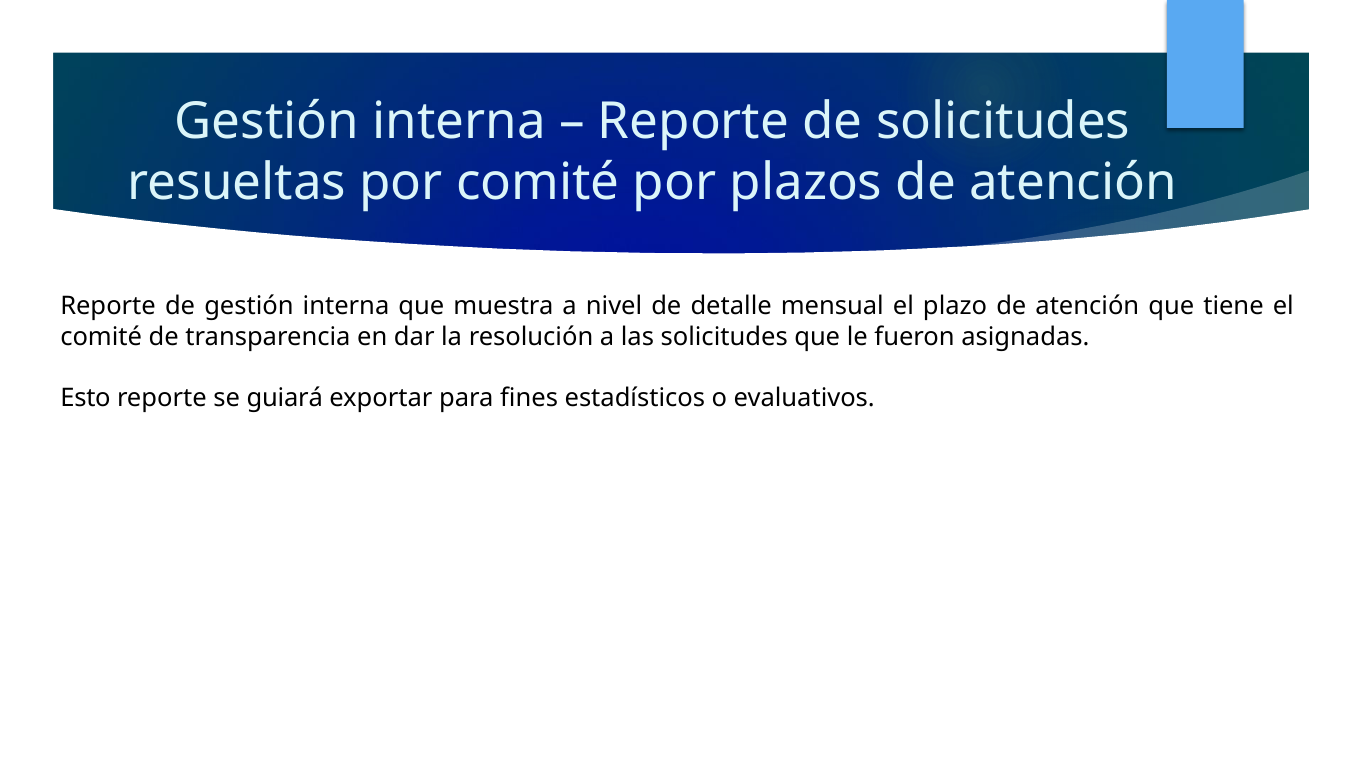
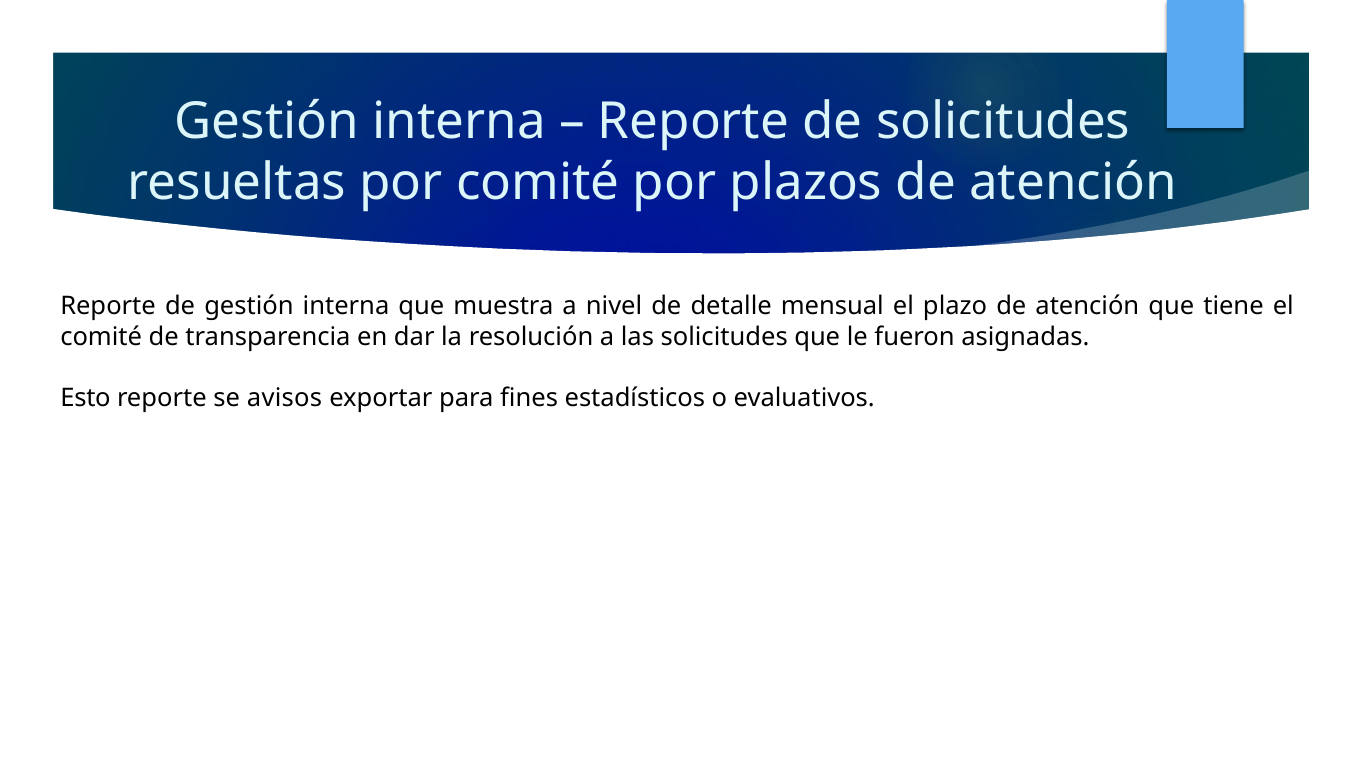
guiará: guiará -> avisos
